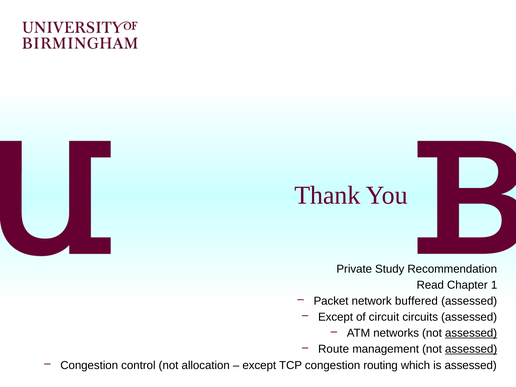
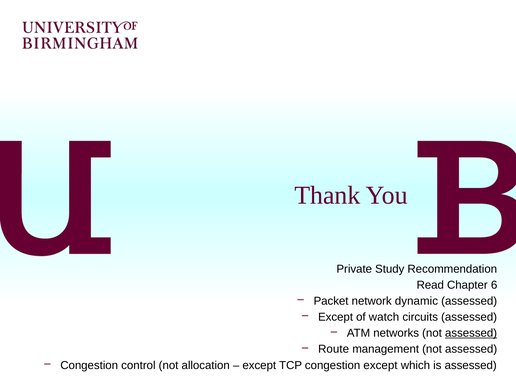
1: 1 -> 6
buffered: buffered -> dynamic
circuit: circuit -> watch
assessed at (471, 349) underline: present -> none
congestion routing: routing -> except
